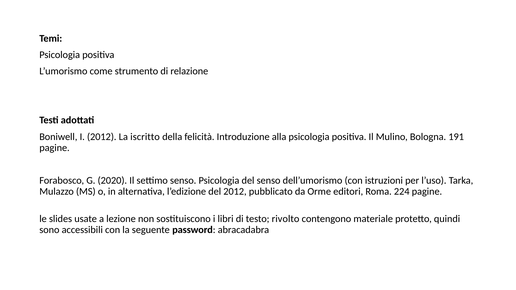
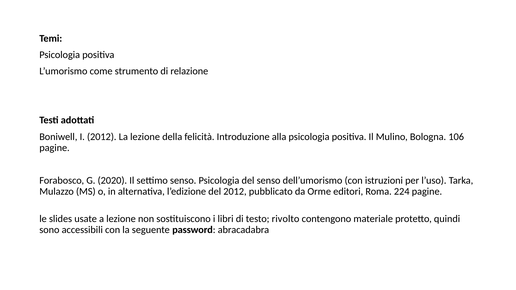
La iscritto: iscritto -> lezione
191: 191 -> 106
